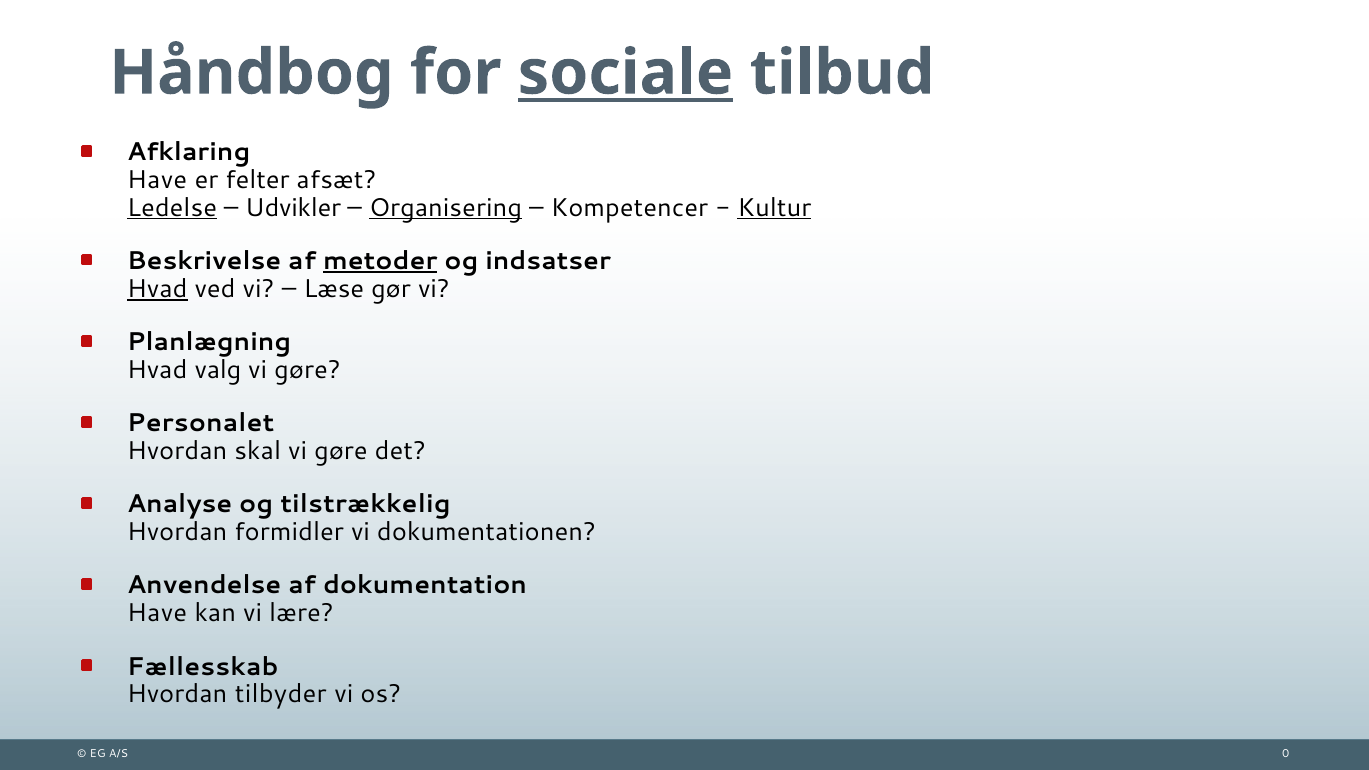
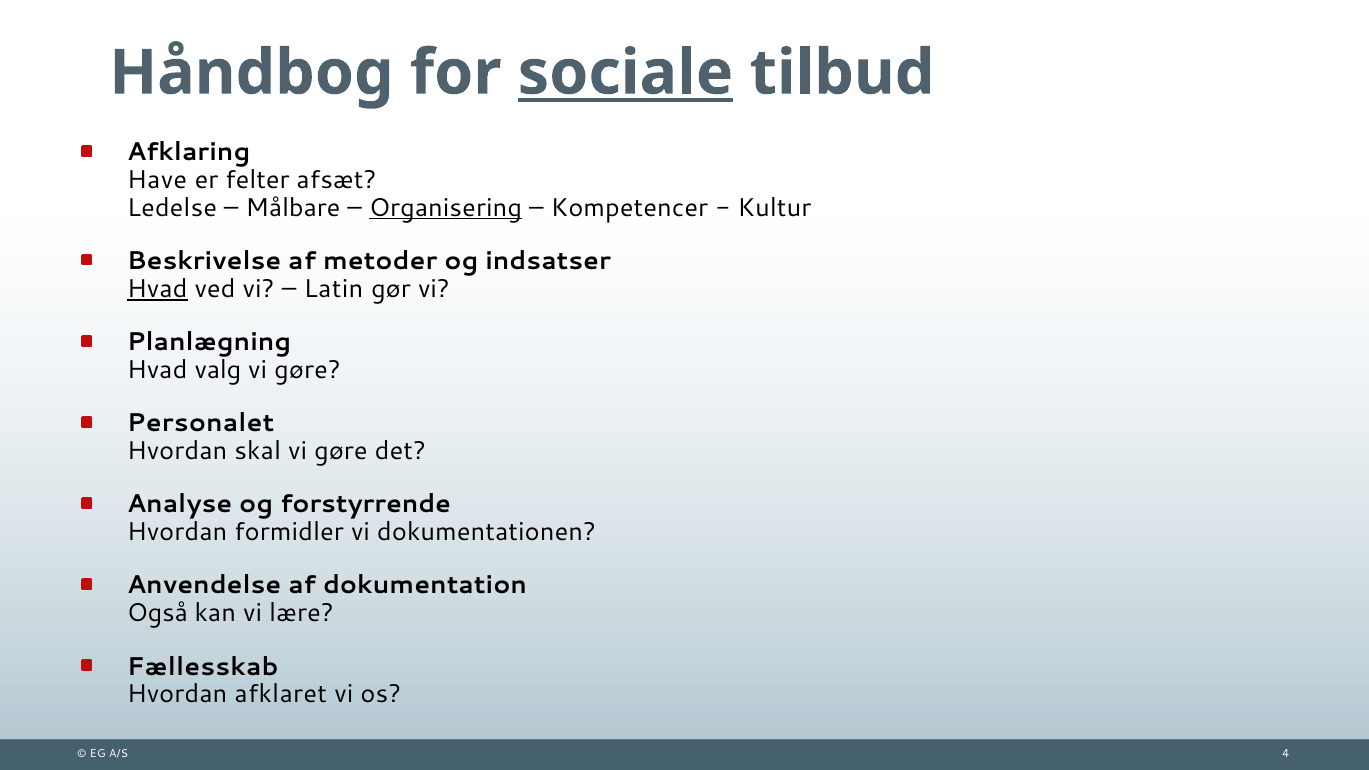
Ledelse underline: present -> none
Udvikler: Udvikler -> Målbare
Kultur underline: present -> none
metoder underline: present -> none
Læse: Læse -> Latin
tilstrækkelig: tilstrækkelig -> forstyrrende
Have at (157, 613): Have -> Også
tilbyder: tilbyder -> afklaret
0: 0 -> 4
